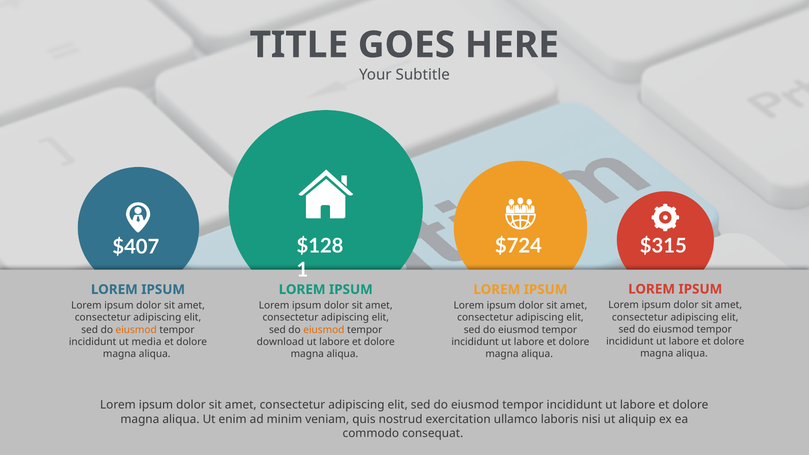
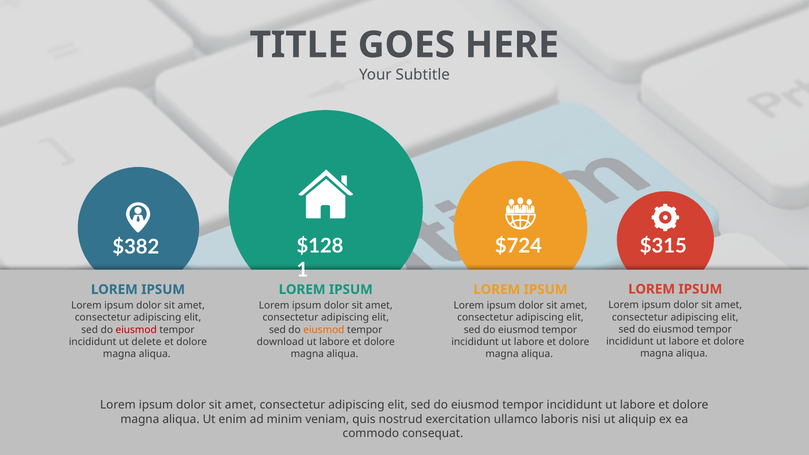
$407: $407 -> $382
eiusmod at (136, 330) colour: orange -> red
media: media -> delete
